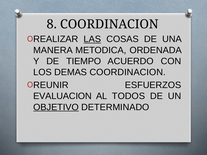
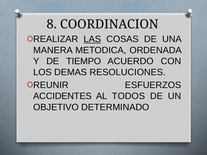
DEMAS COORDINACION: COORDINACION -> RESOLUCIONES
EVALUACION: EVALUACION -> ACCIDENTES
OBJETIVO underline: present -> none
